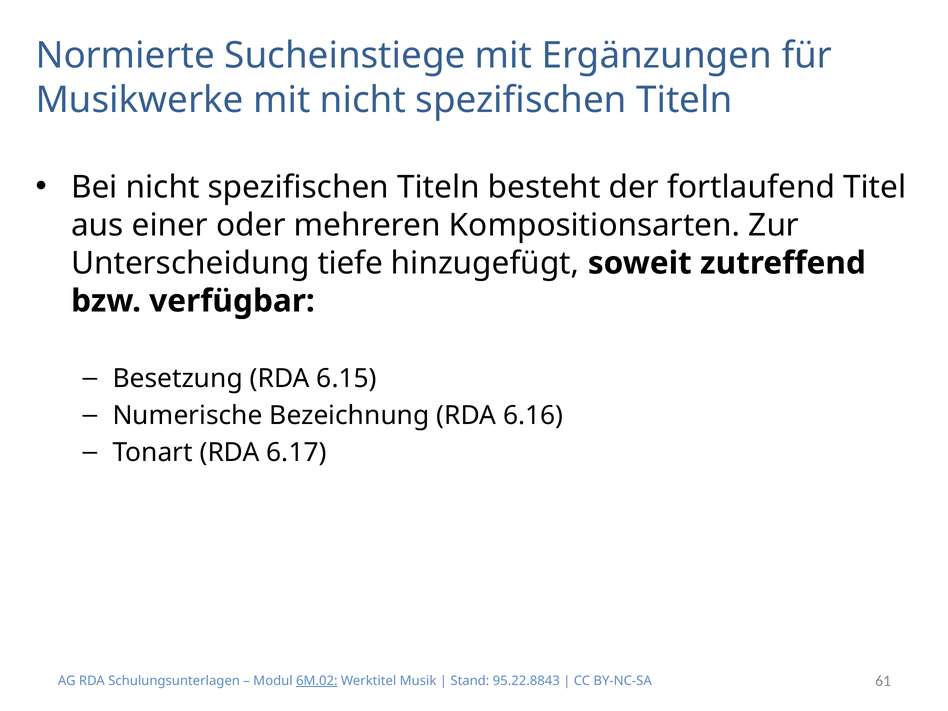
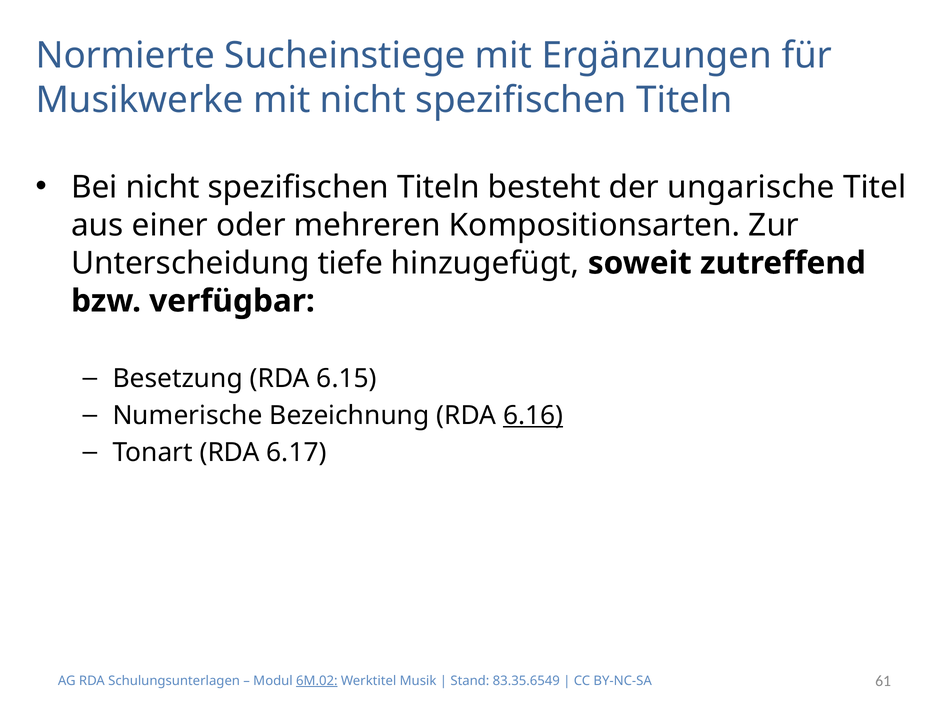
fortlaufend: fortlaufend -> ungarische
6.16 underline: none -> present
95.22.8843: 95.22.8843 -> 83.35.6549
